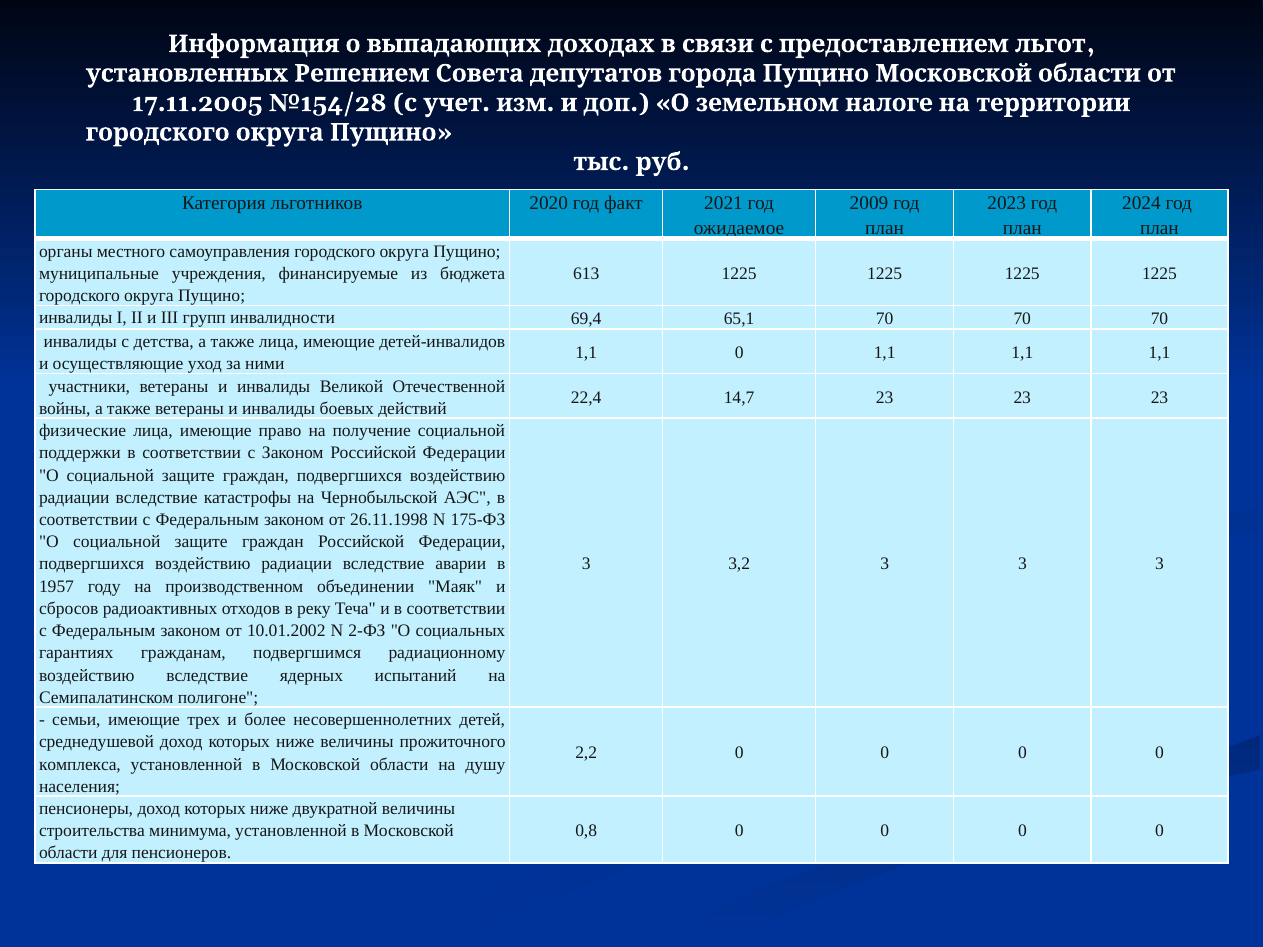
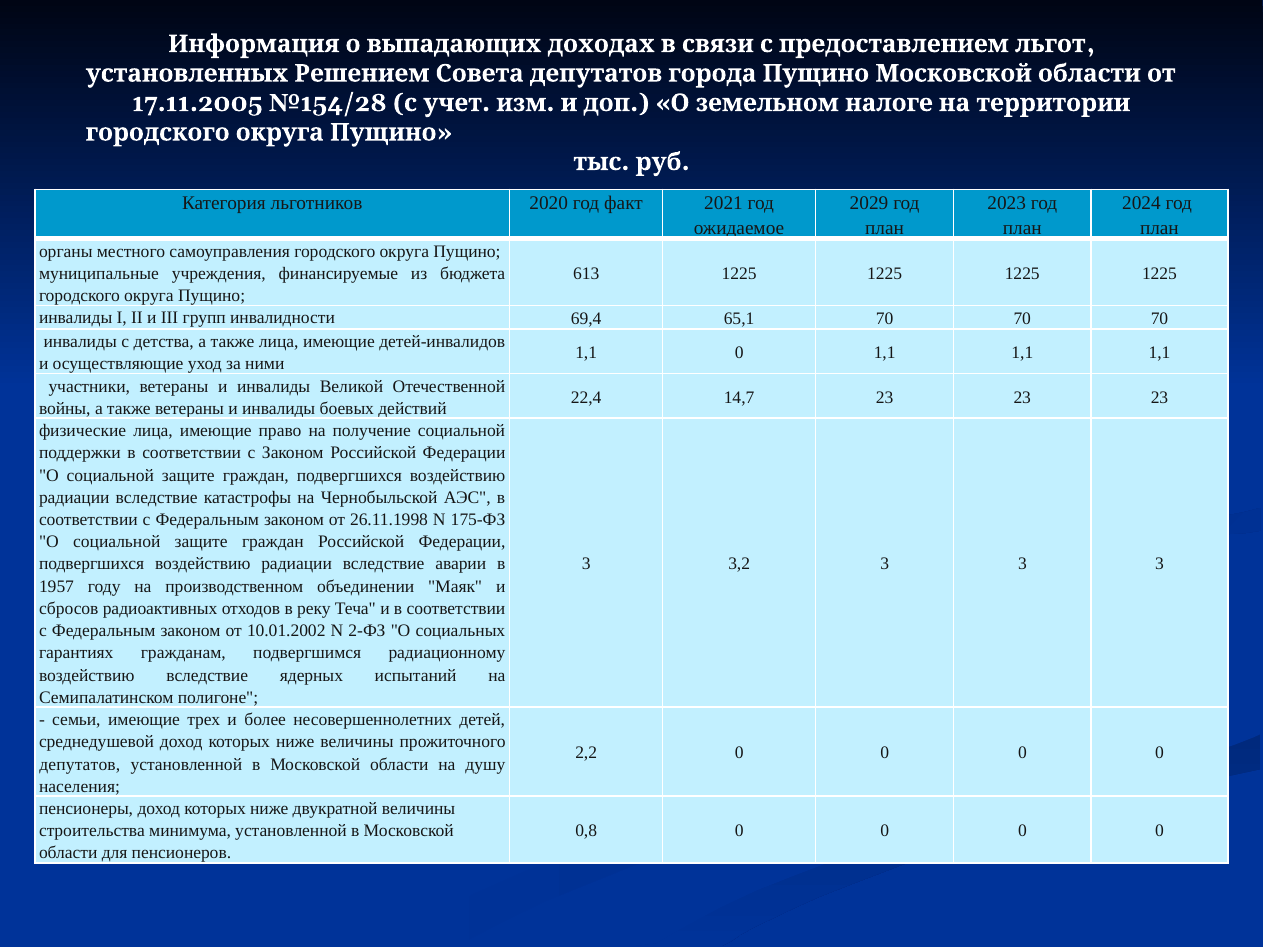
2009: 2009 -> 2029
комплекса: комплекса -> депутатов
